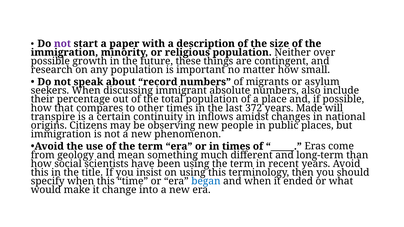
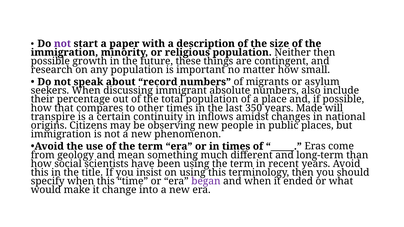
Neither over: over -> then
372: 372 -> 350
began colour: blue -> purple
